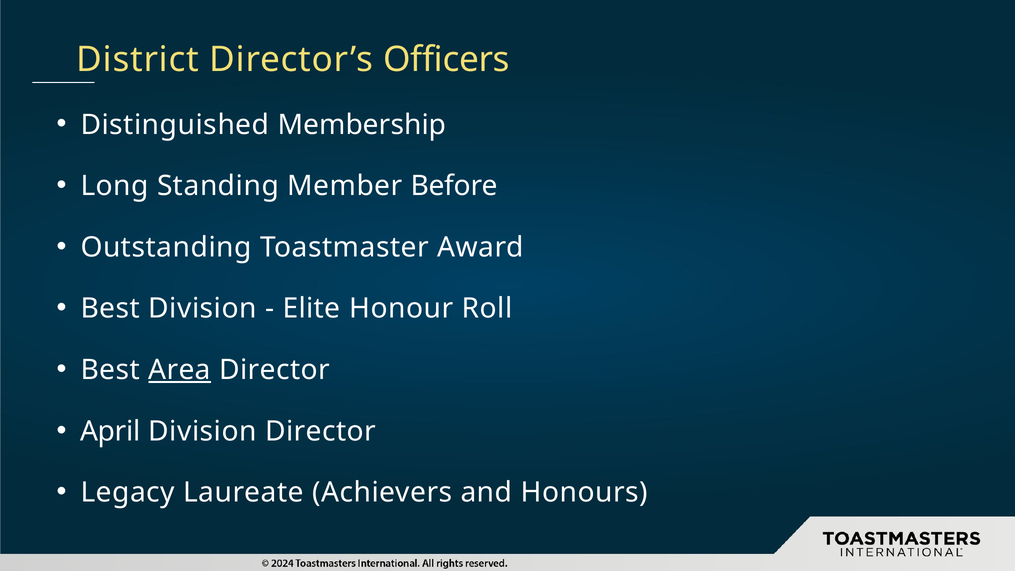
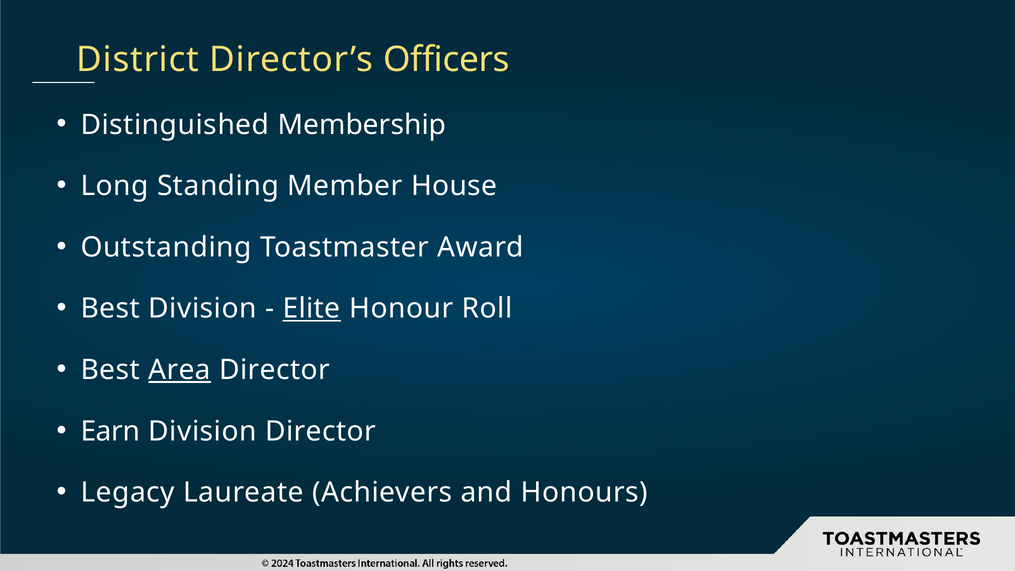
Before: Before -> House
Elite underline: none -> present
April: April -> Earn
